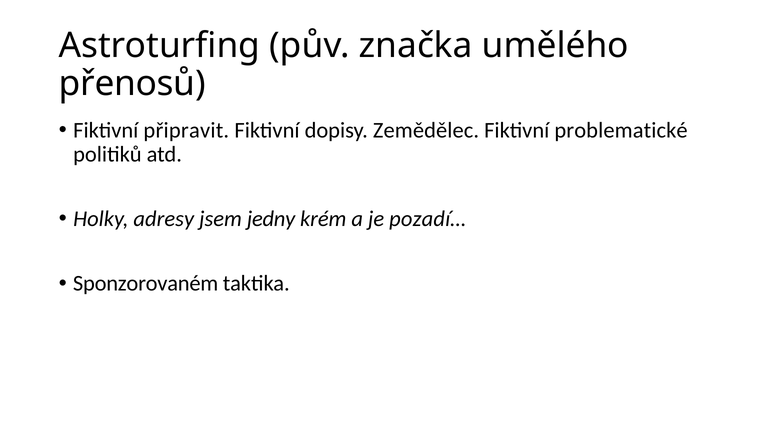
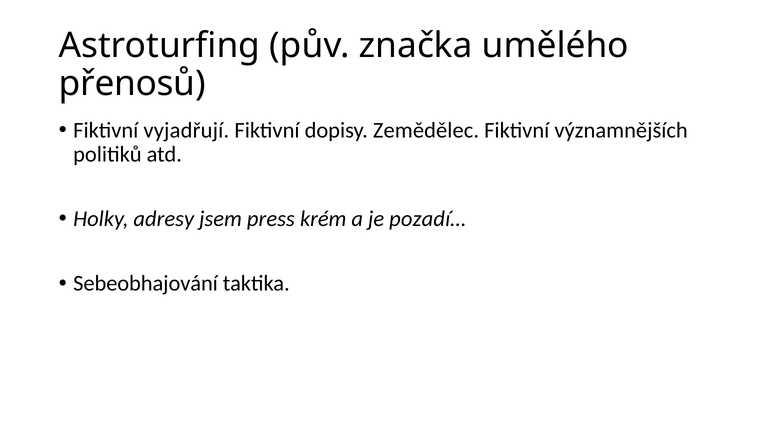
připravit: připravit -> vyjadřují
problematické: problematické -> významnějších
jedny: jedny -> press
Sponzorovaném: Sponzorovaném -> Sebeobhajování
